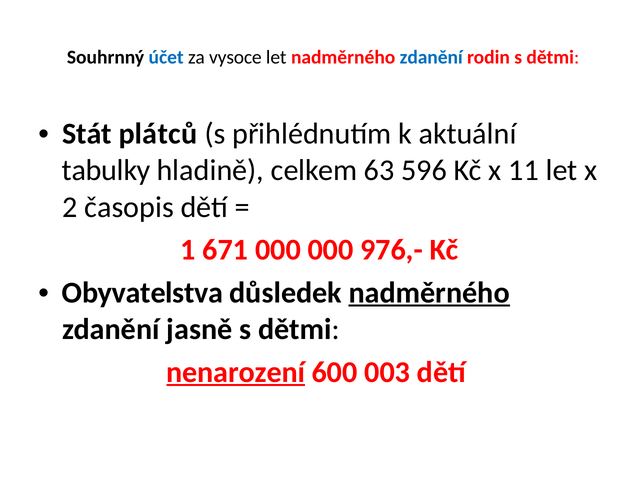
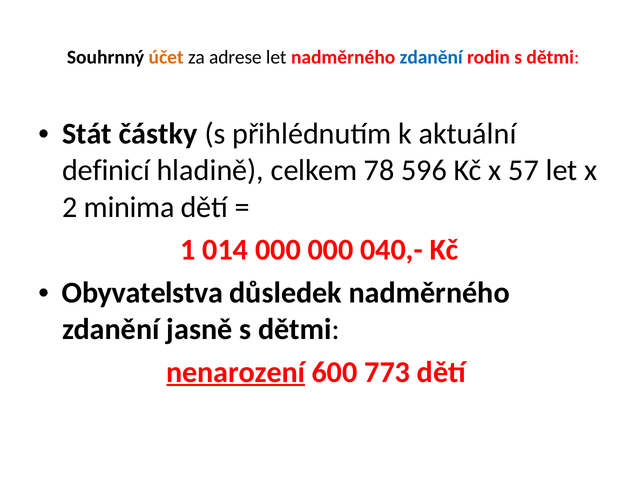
účet colour: blue -> orange
vysoce: vysoce -> adrese
plátců: plátců -> částky
tabulky: tabulky -> definicí
63: 63 -> 78
11: 11 -> 57
časopis: časopis -> minima
671: 671 -> 014
976,-: 976,- -> 040,-
nadměrného at (429, 293) underline: present -> none
003: 003 -> 773
